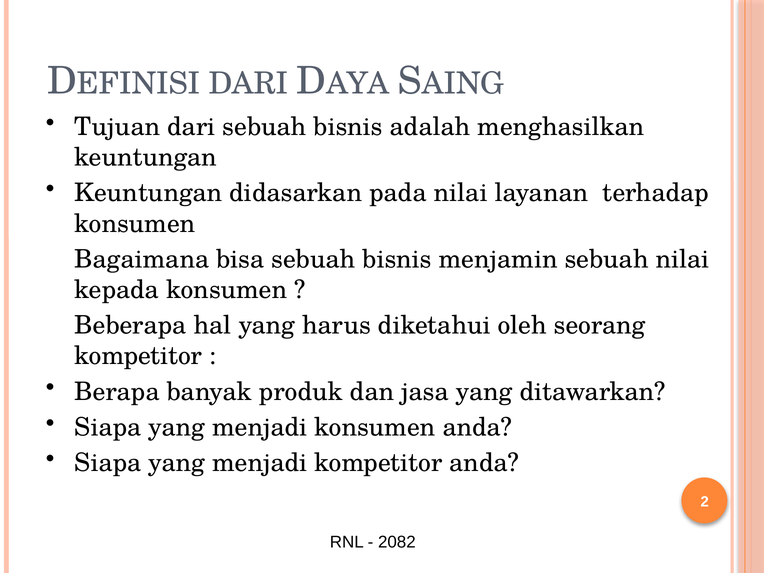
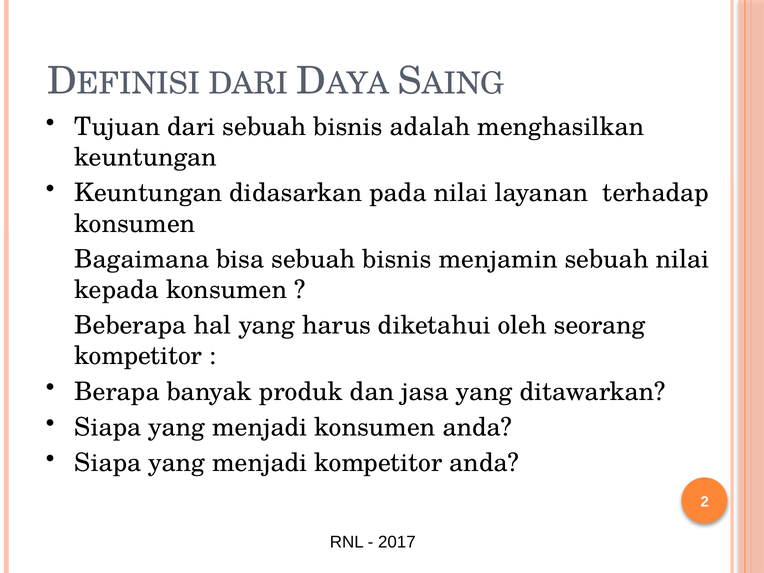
2082: 2082 -> 2017
